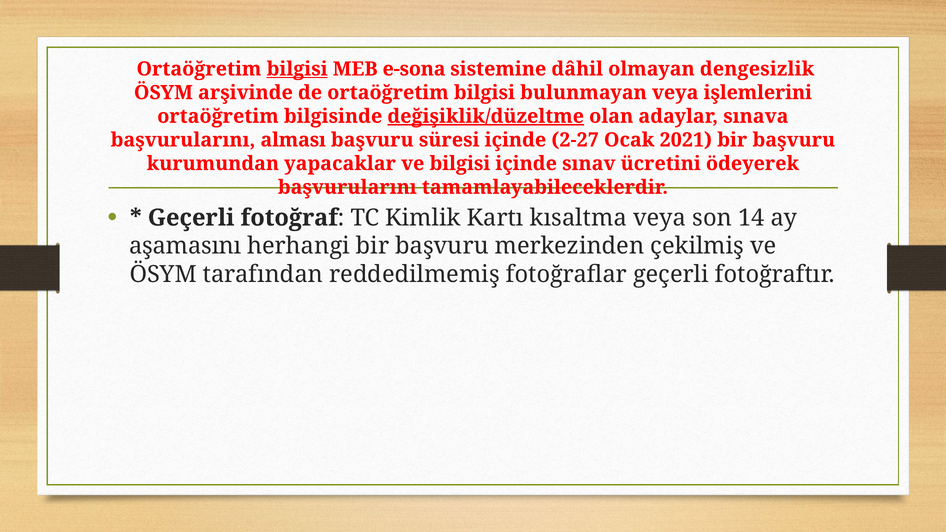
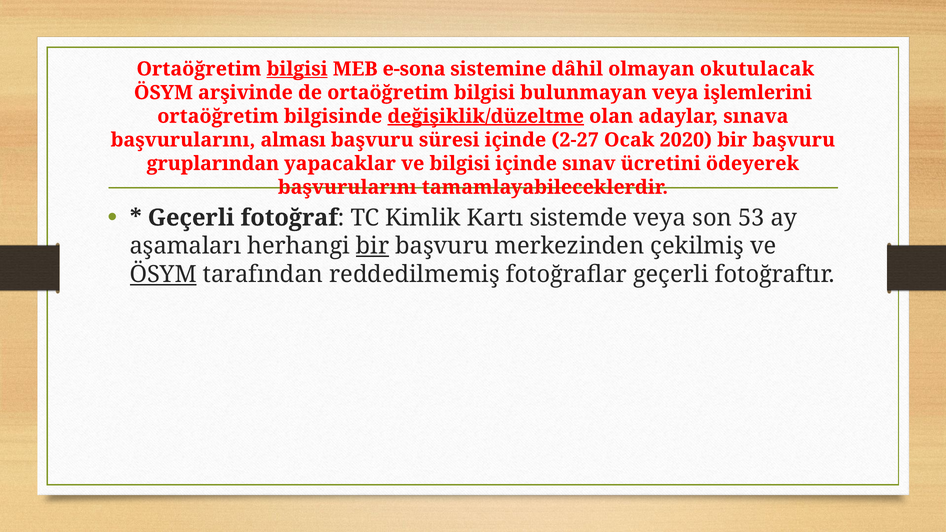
dengesizlik: dengesizlik -> okutulacak
2021: 2021 -> 2020
kurumundan: kurumundan -> gruplarından
kısaltma: kısaltma -> sistemde
14: 14 -> 53
aşamasını: aşamasını -> aşamaları
bir at (373, 246) underline: none -> present
ÖSYM at (163, 275) underline: none -> present
